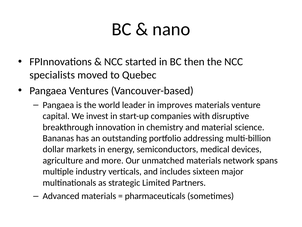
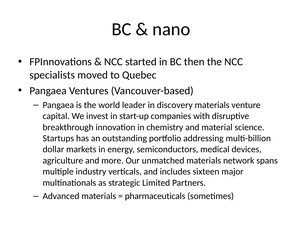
improves: improves -> discovery
Bananas: Bananas -> Startups
